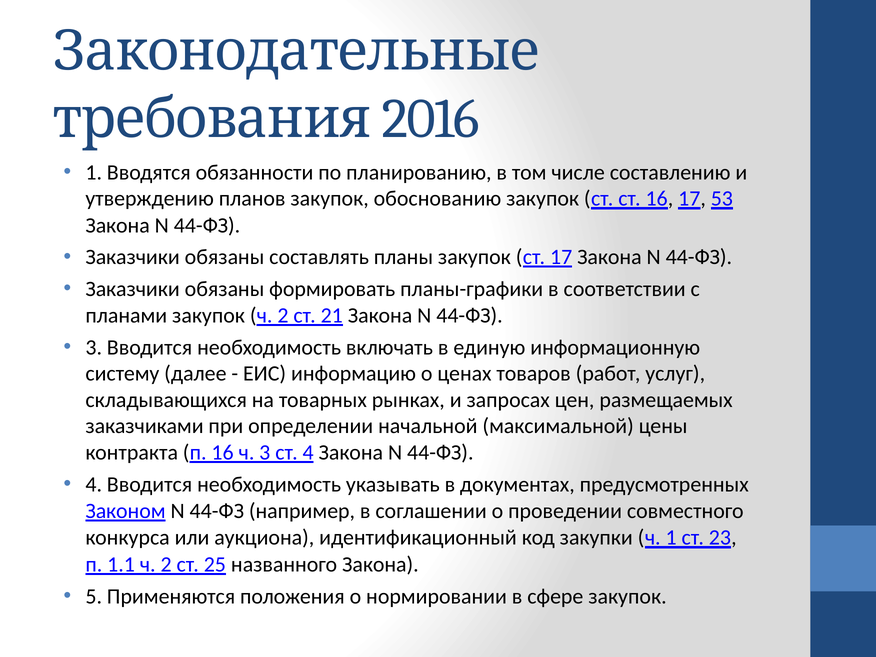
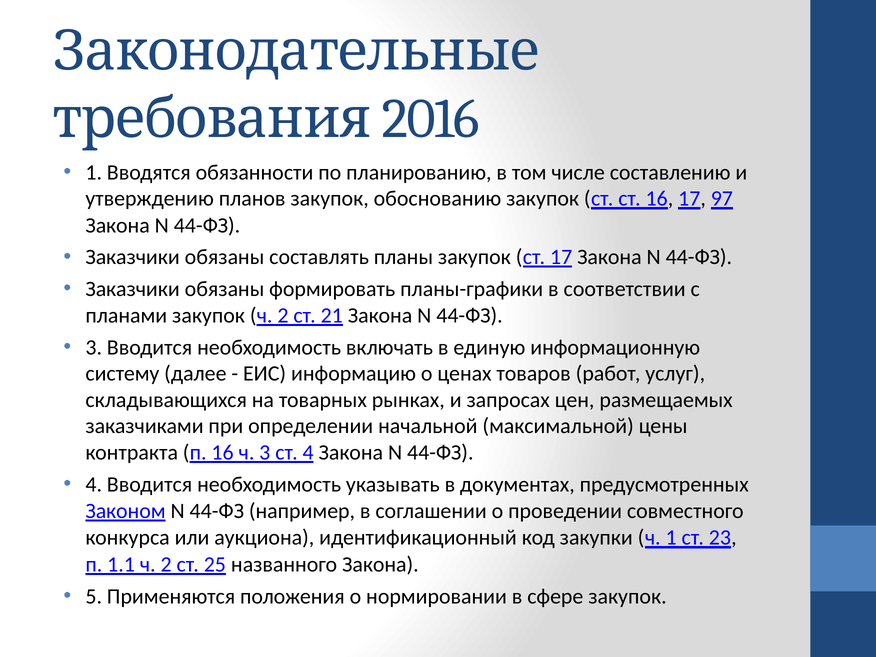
53: 53 -> 97
